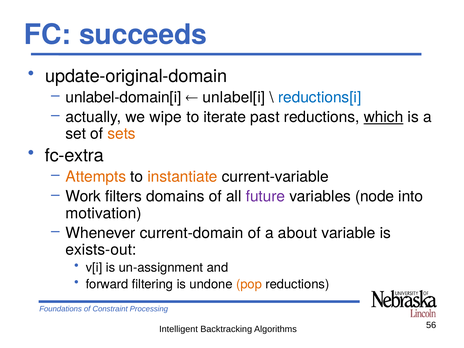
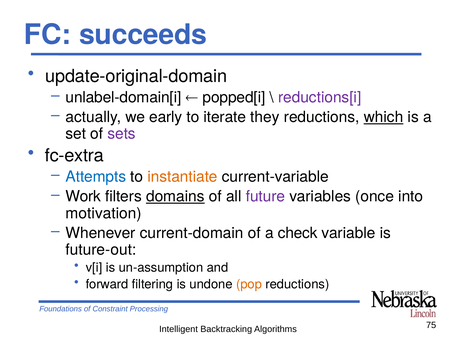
unlabel[i: unlabel[i -> popped[i
reductions[i colour: blue -> purple
wipe: wipe -> early
past: past -> they
sets colour: orange -> purple
Attempts colour: orange -> blue
domains underline: none -> present
node: node -> once
about: about -> check
exists-out: exists-out -> future-out
un-assignment: un-assignment -> un-assumption
56: 56 -> 75
